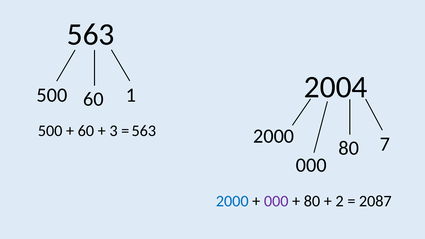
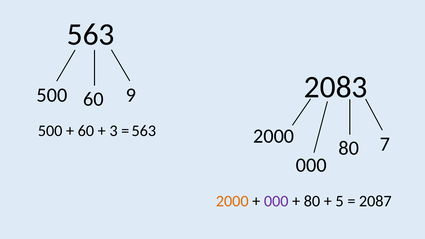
2004: 2004 -> 2083
1: 1 -> 9
2000 at (232, 201) colour: blue -> orange
2: 2 -> 5
